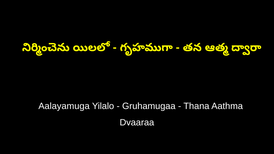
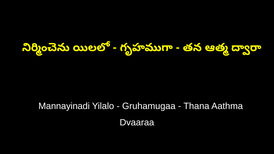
Aalayamuga: Aalayamuga -> Mannayinadi
